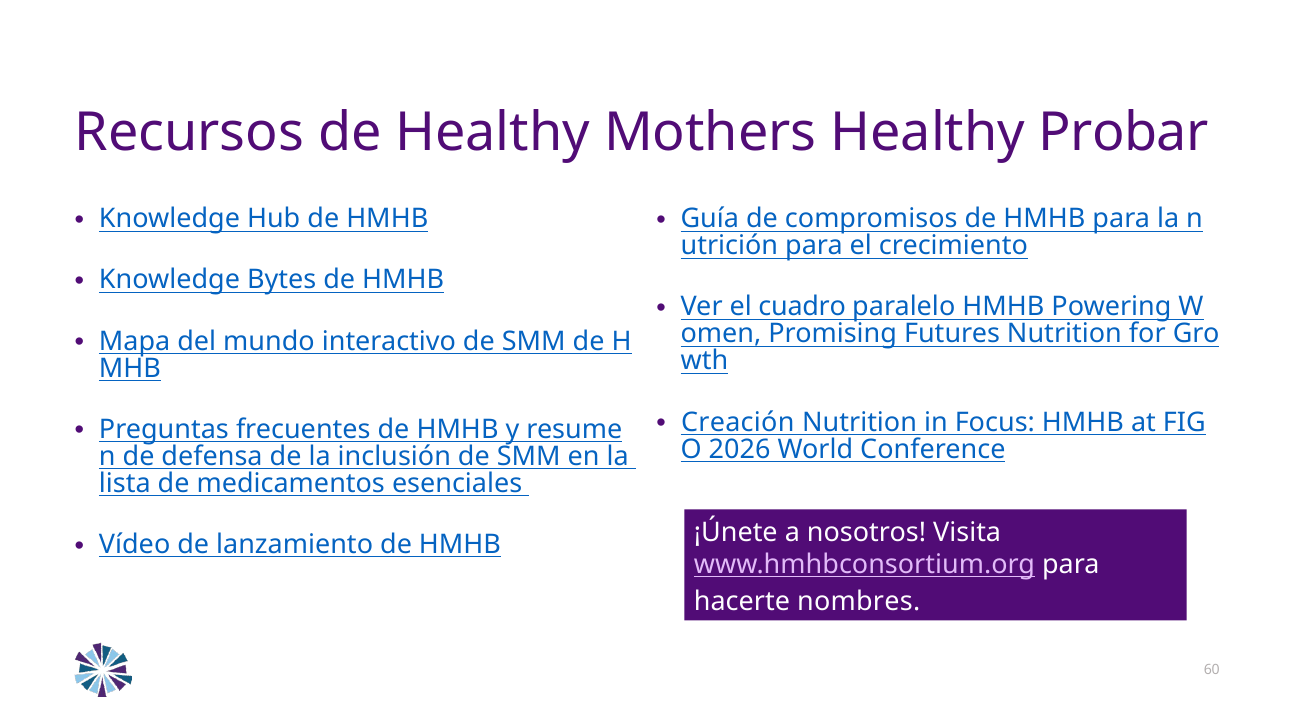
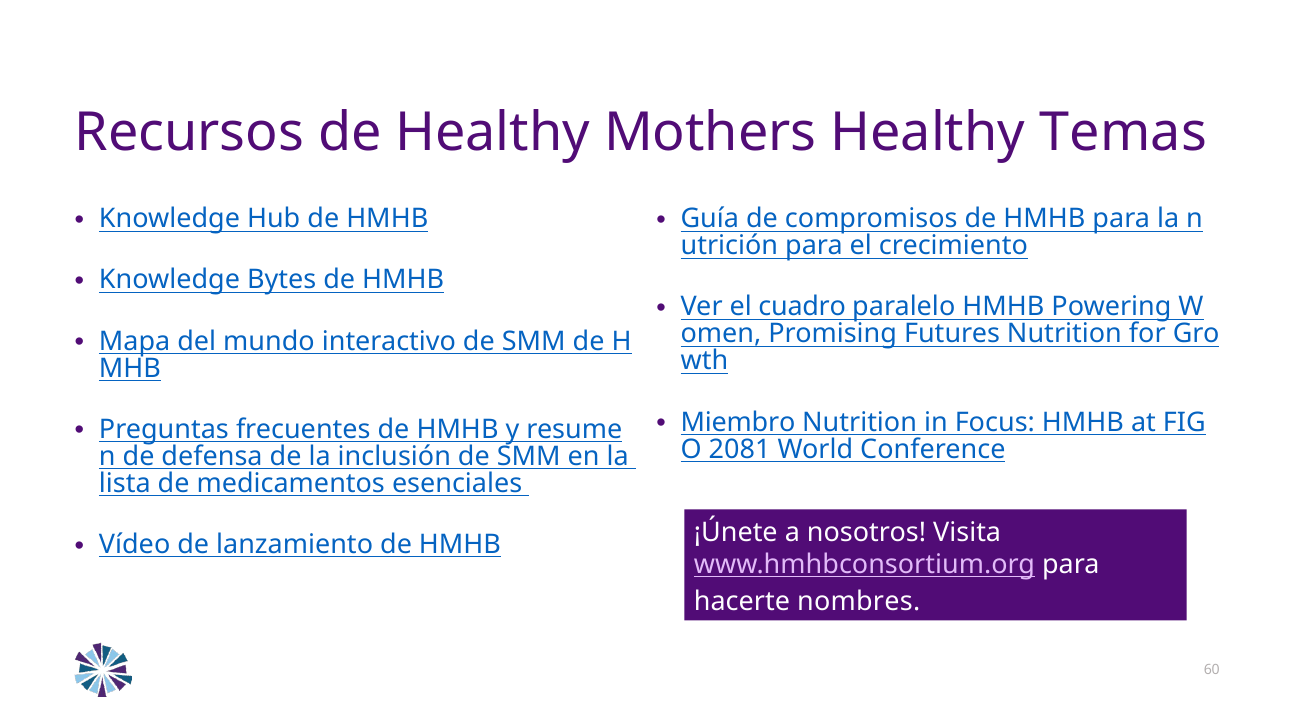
Probar: Probar -> Temas
Creación: Creación -> Miembro
2026: 2026 -> 2081
